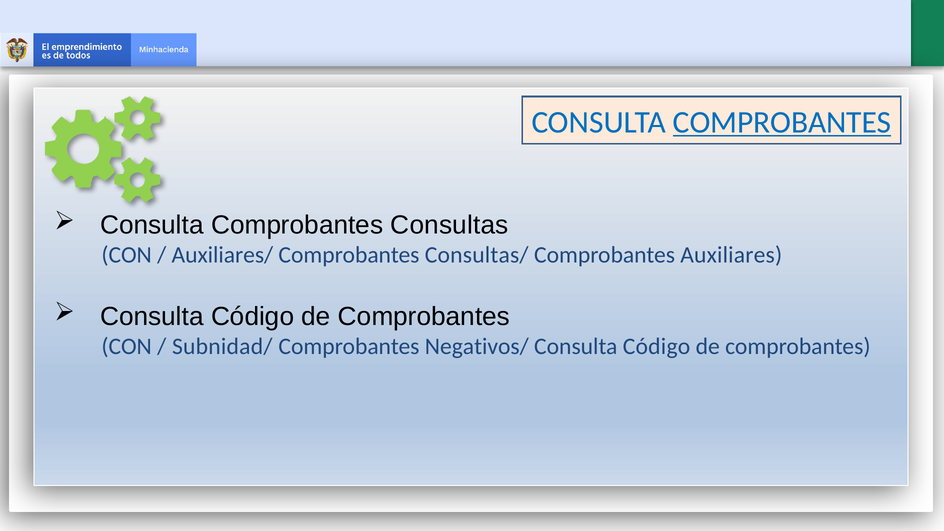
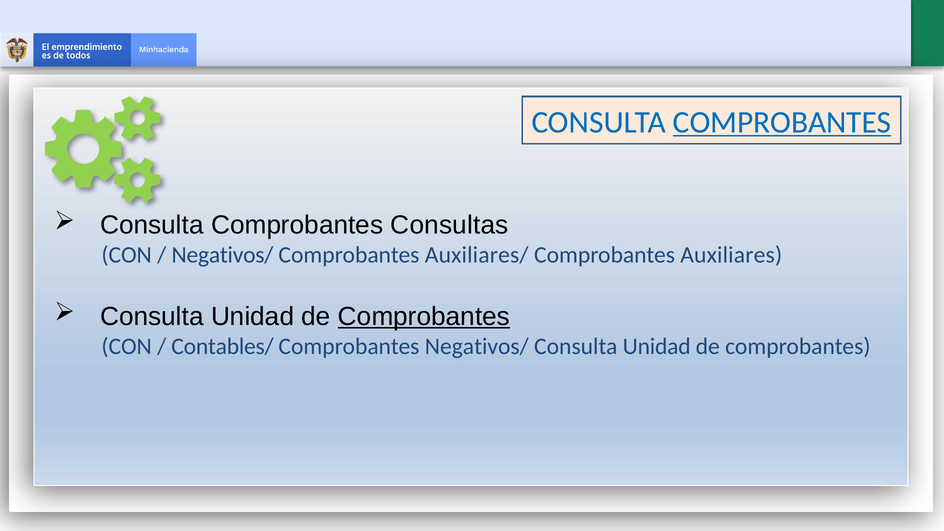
Auxiliares/ at (222, 255): Auxiliares/ -> Negativos/
Consultas/: Consultas/ -> Auxiliares/
Código at (253, 317): Código -> Unidad
Comprobantes at (424, 317) underline: none -> present
Subnidad/: Subnidad/ -> Contables/
Código at (657, 346): Código -> Unidad
